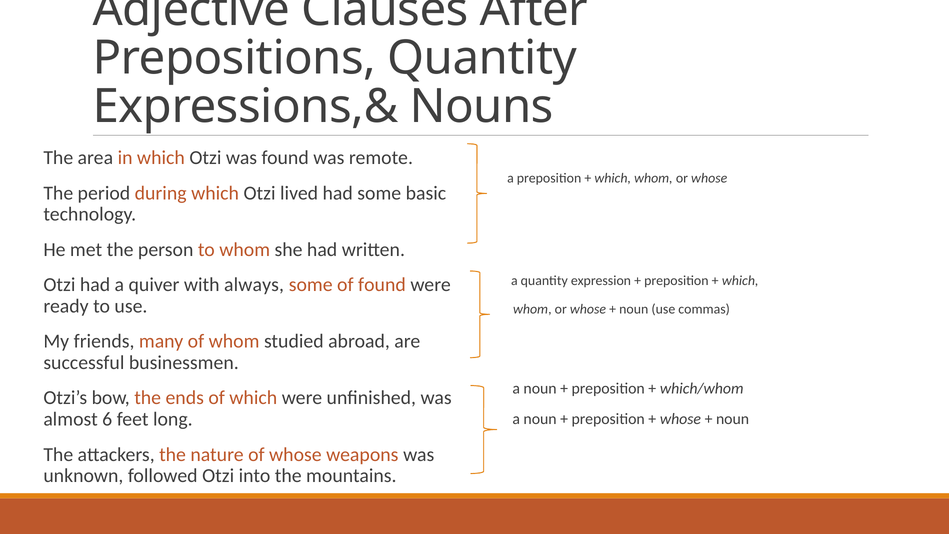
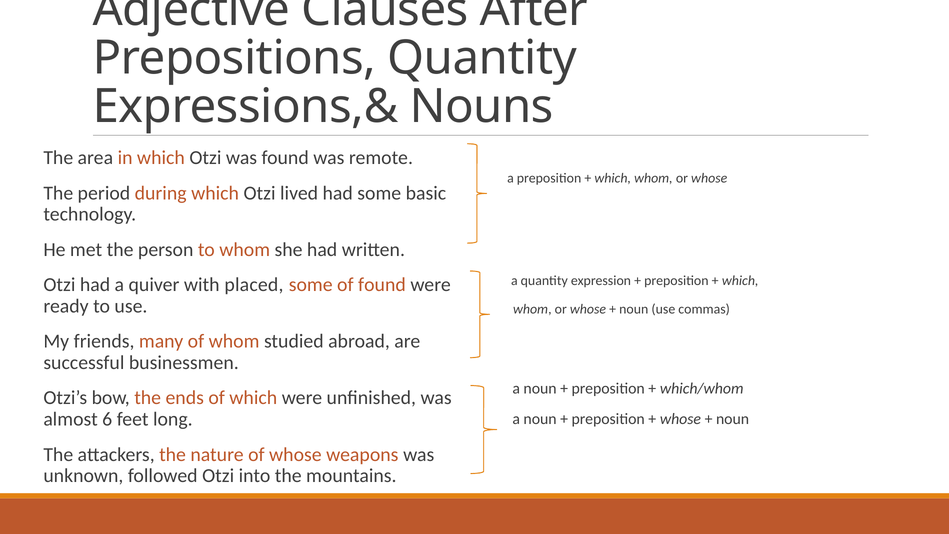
always: always -> placed
